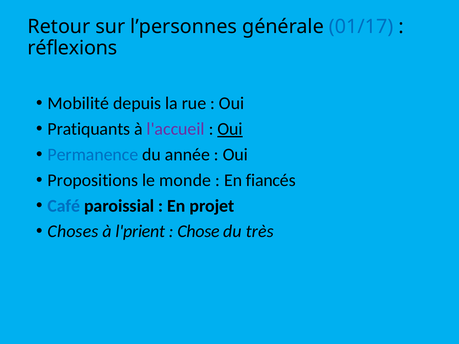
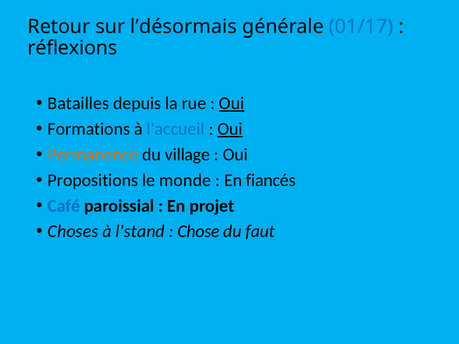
l’personnes: l’personnes -> l’désormais
Mobilité: Mobilité -> Batailles
Oui at (232, 103) underline: none -> present
Pratiquants: Pratiquants -> Formations
l'accueil colour: purple -> blue
Permanence colour: blue -> orange
année: année -> village
l'prient: l'prient -> l'stand
très: très -> faut
